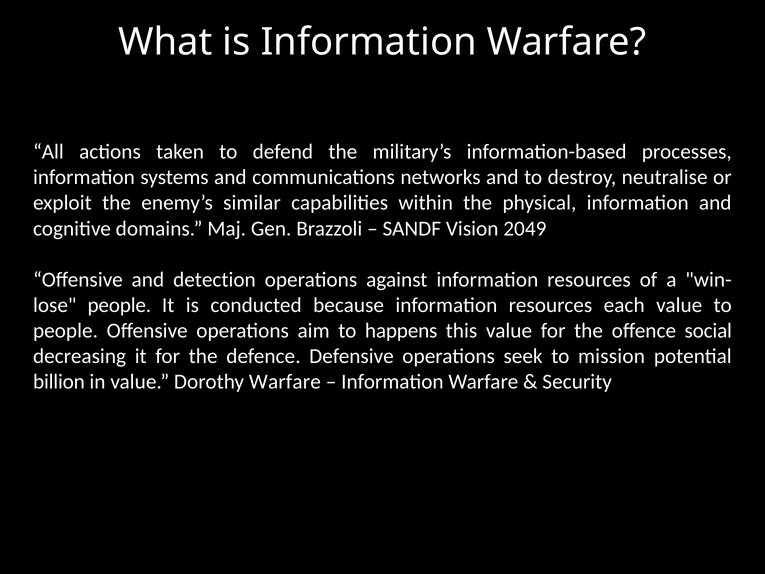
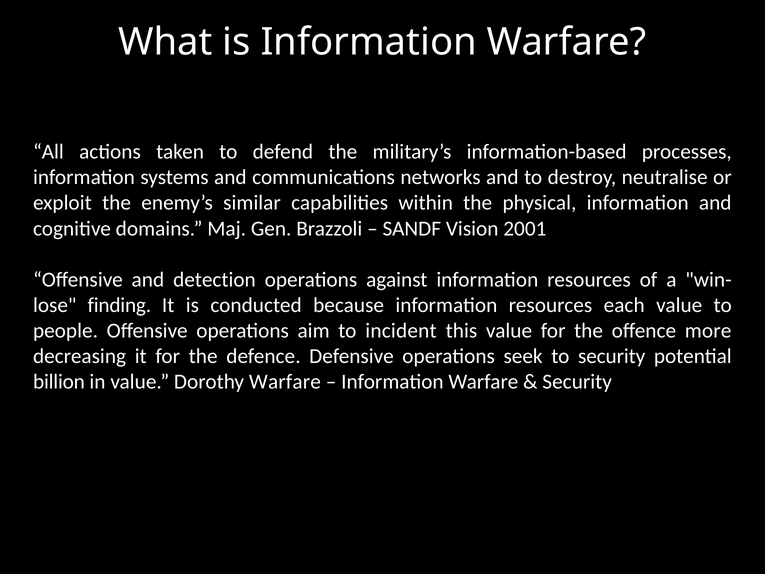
2049: 2049 -> 2001
people at (119, 305): people -> finding
happens: happens -> incident
social: social -> more
to mission: mission -> security
